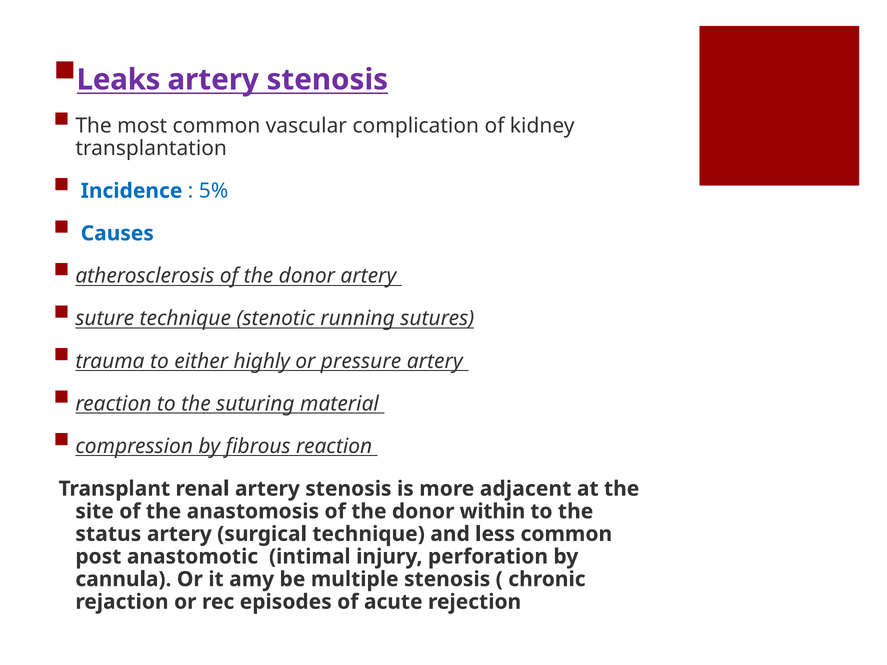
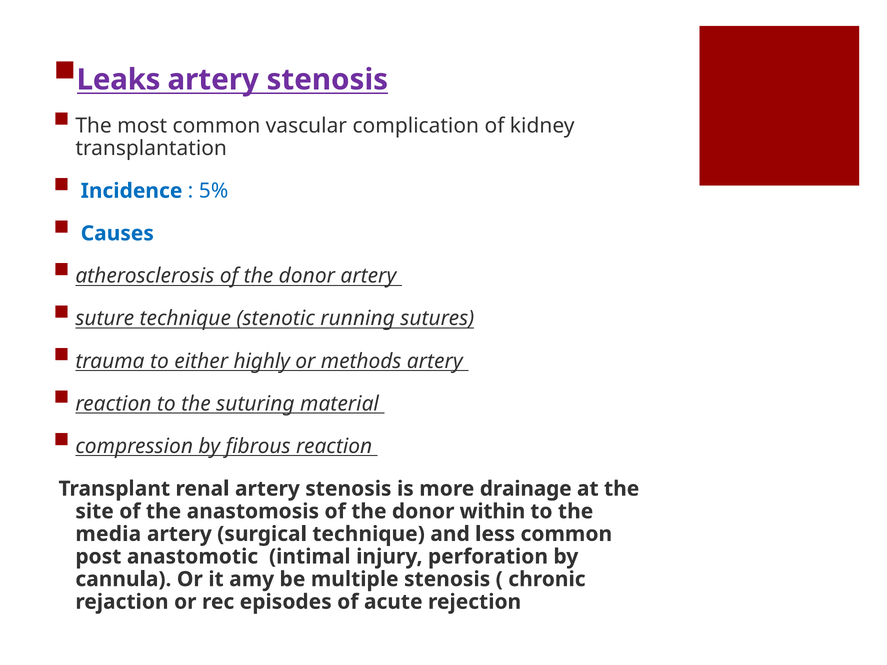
pressure: pressure -> methods
adjacent: adjacent -> drainage
status: status -> media
